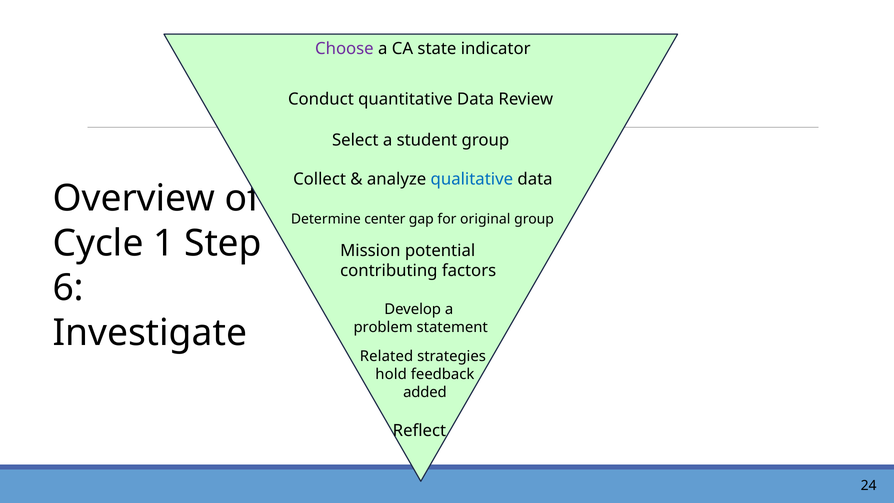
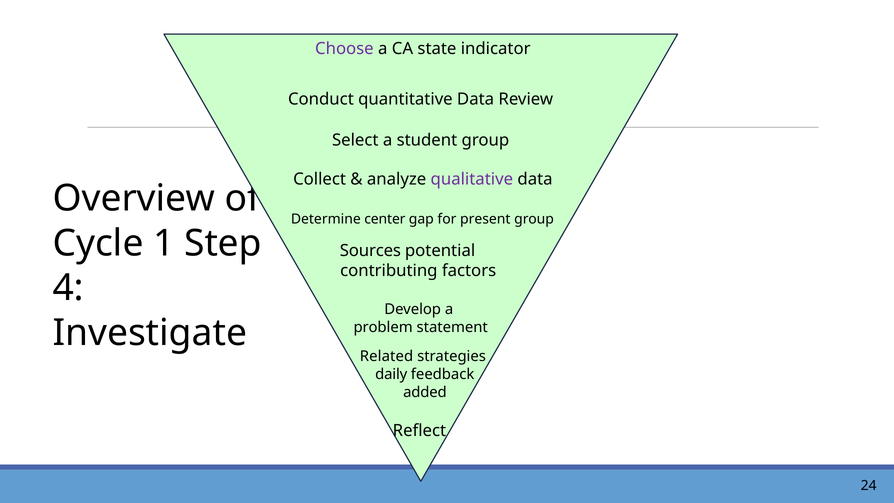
qualitative colour: blue -> purple
original: original -> present
Mission: Mission -> Sources
6: 6 -> 4
hold: hold -> daily
